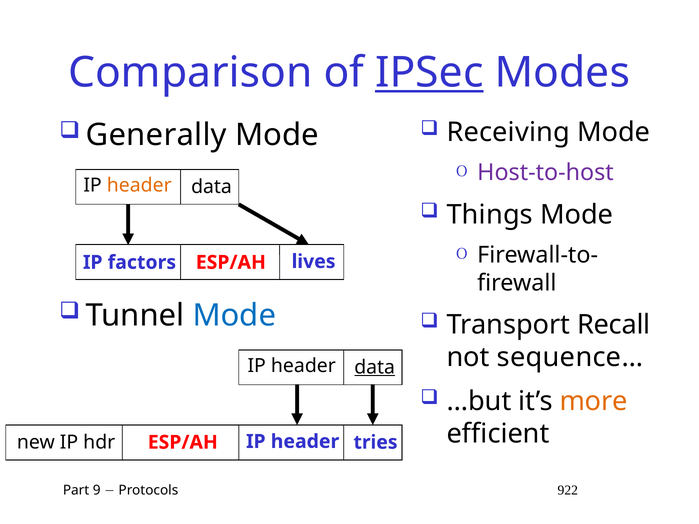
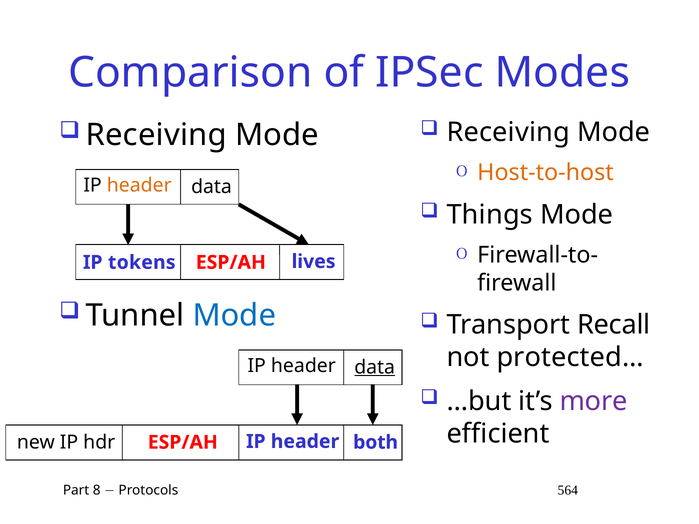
IPSec underline: present -> none
Generally at (156, 135): Generally -> Receiving
Host-to-host colour: purple -> orange
factors: factors -> tokens
sequence…: sequence… -> protected…
more colour: orange -> purple
tries: tries -> both
9: 9 -> 8
922: 922 -> 564
